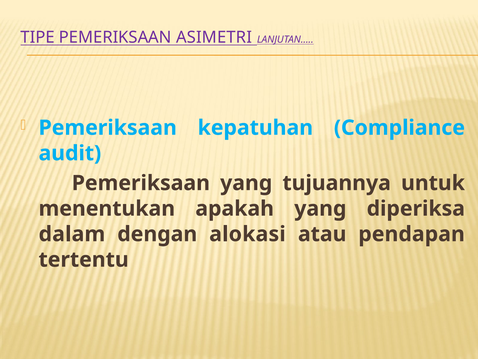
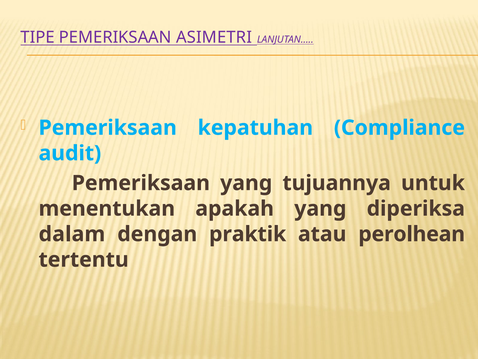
alokasi: alokasi -> praktik
pendapan: pendapan -> perolhean
